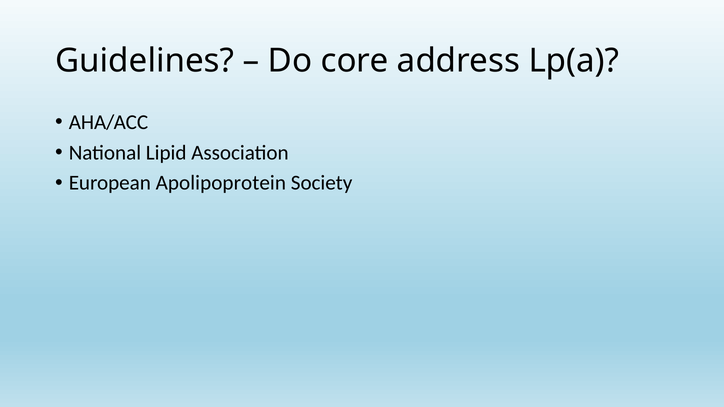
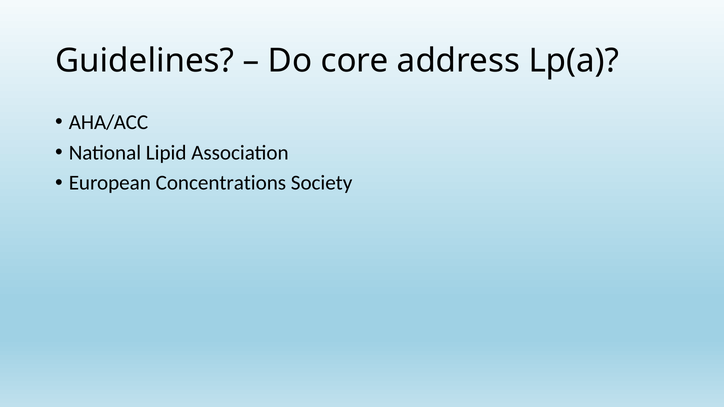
Apolipoprotein: Apolipoprotein -> Concentrations
